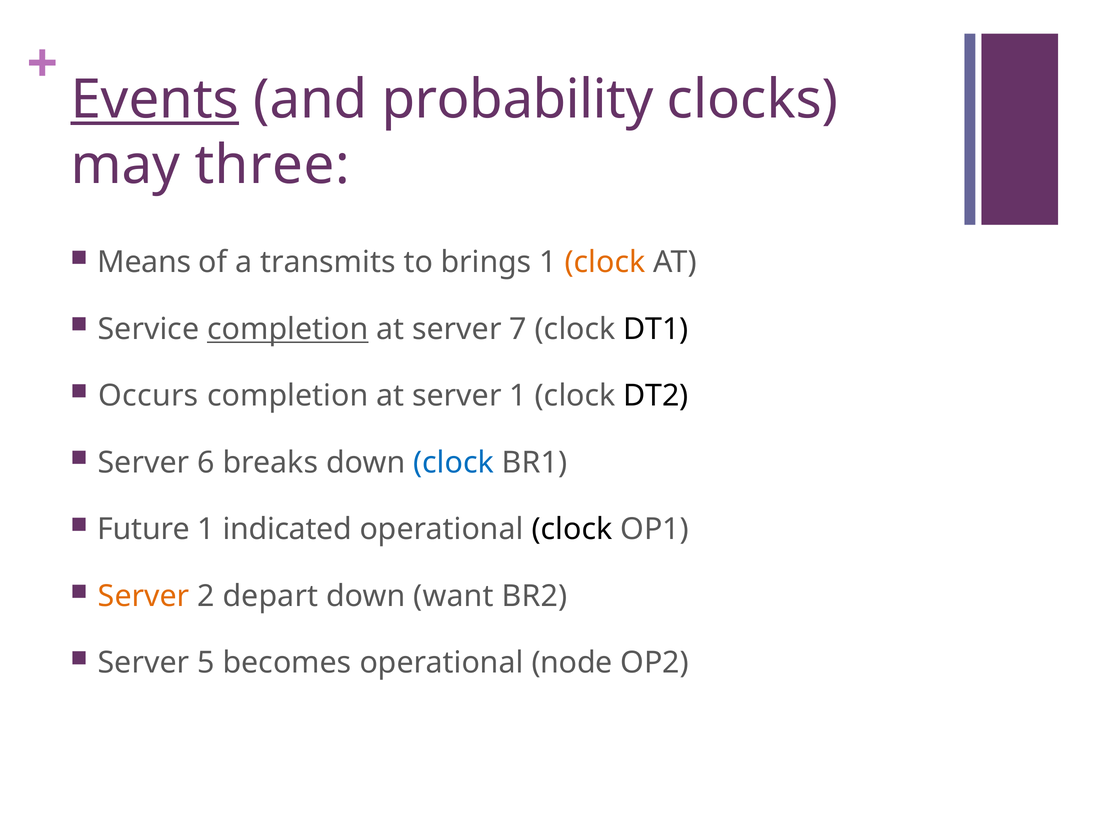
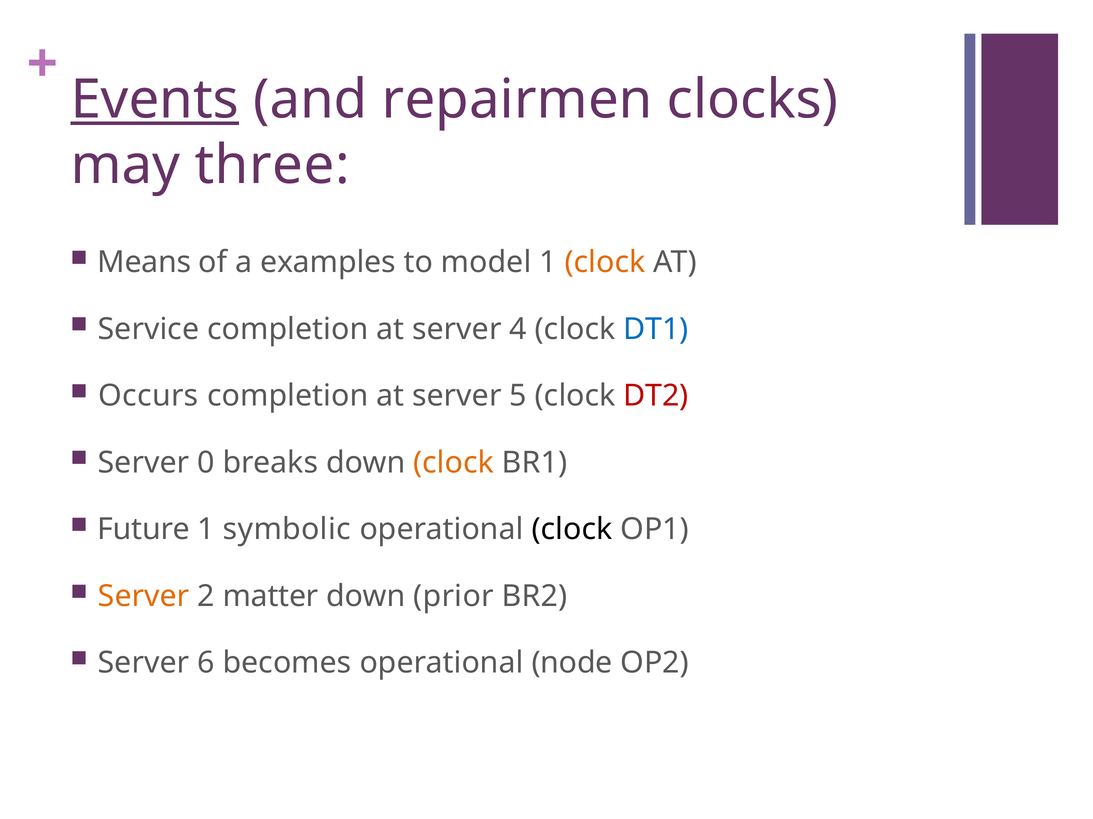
probability: probability -> repairmen
transmits: transmits -> examples
brings: brings -> model
completion at (288, 329) underline: present -> none
7: 7 -> 4
DT1 colour: black -> blue
server 1: 1 -> 5
DT2 colour: black -> red
6: 6 -> 0
clock at (454, 463) colour: blue -> orange
indicated: indicated -> symbolic
depart: depart -> matter
want: want -> prior
5: 5 -> 6
